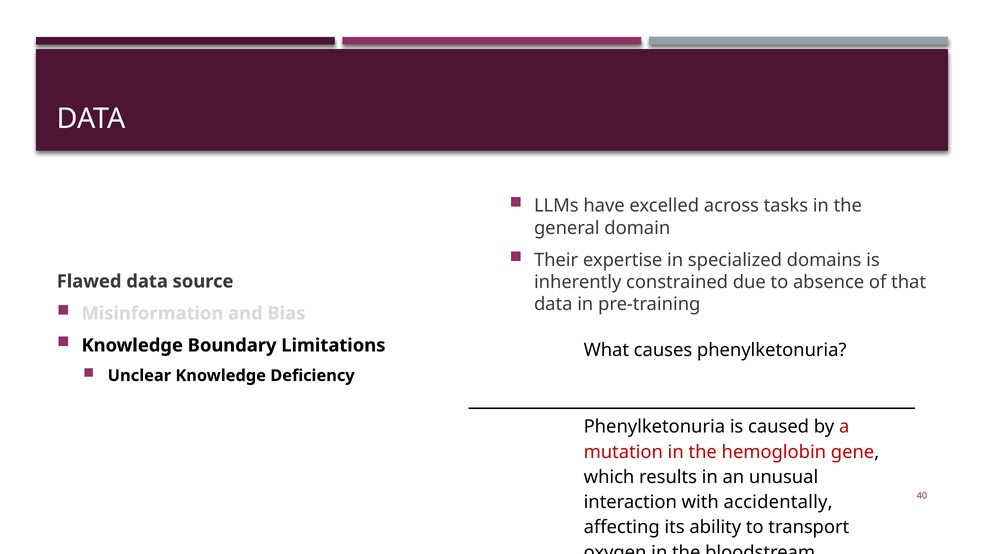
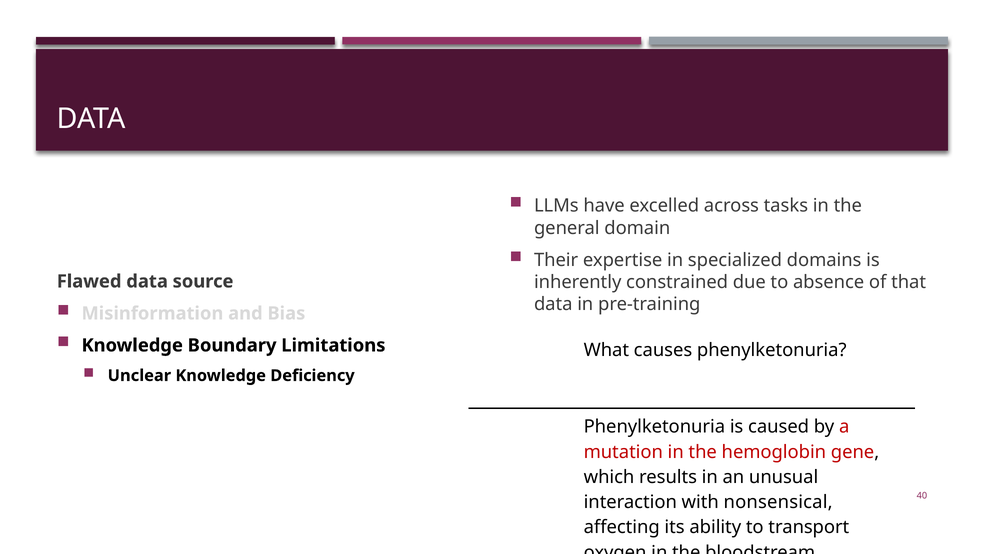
accidentally: accidentally -> nonsensical
